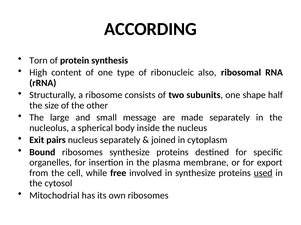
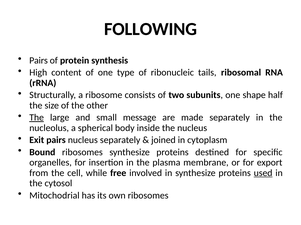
ACCORDING: ACCORDING -> FOLLOWING
Torn at (38, 61): Torn -> Pairs
also: also -> tails
The at (37, 118) underline: none -> present
